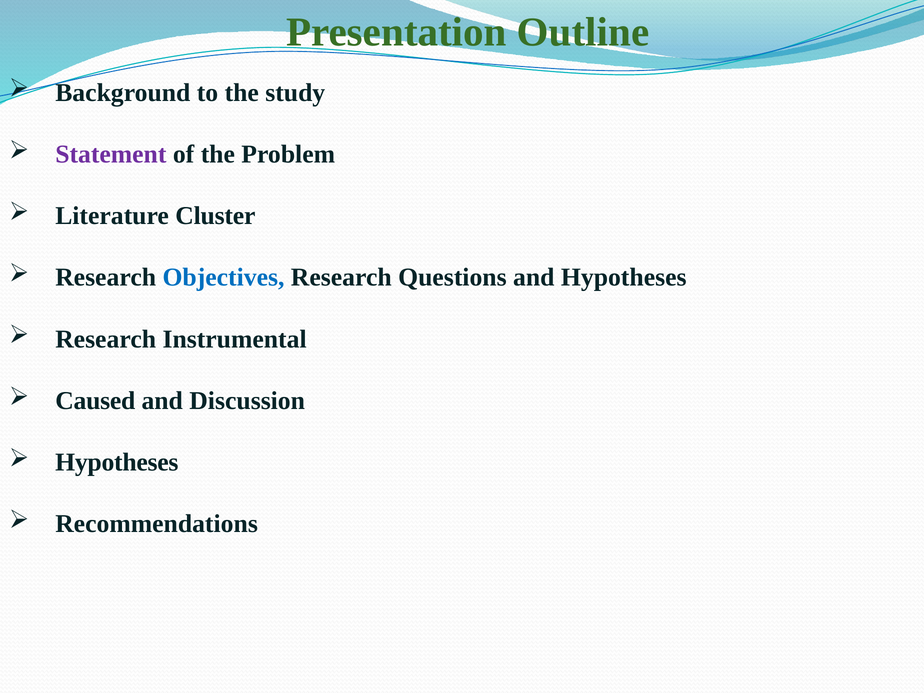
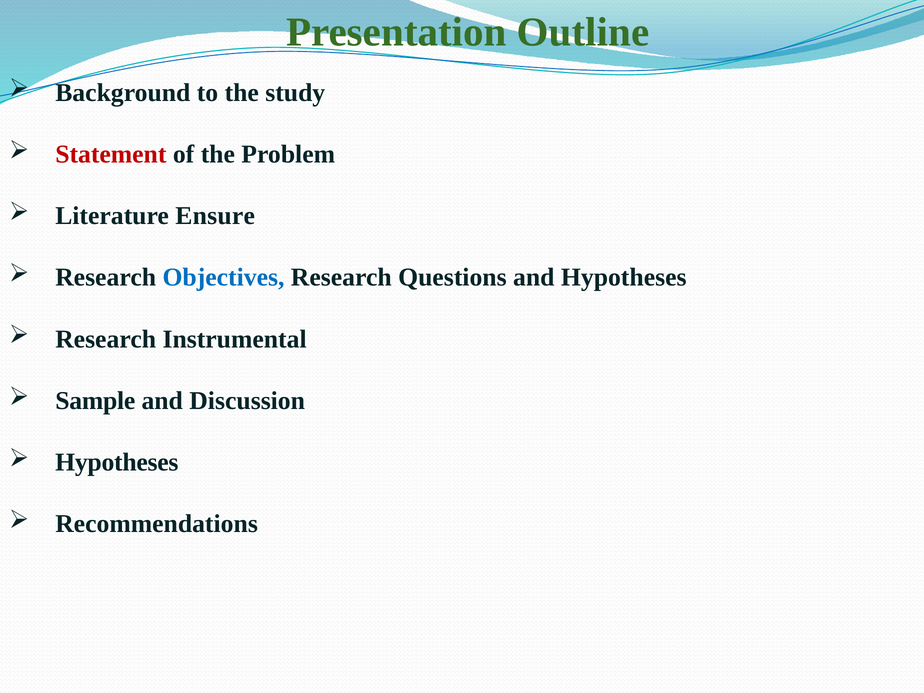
Statement colour: purple -> red
Cluster: Cluster -> Ensure
Caused: Caused -> Sample
